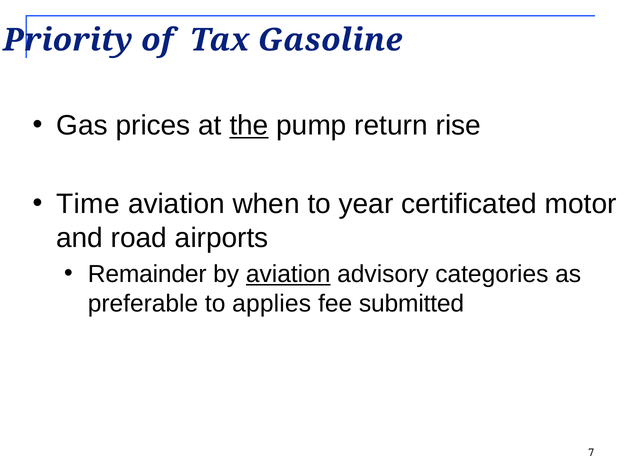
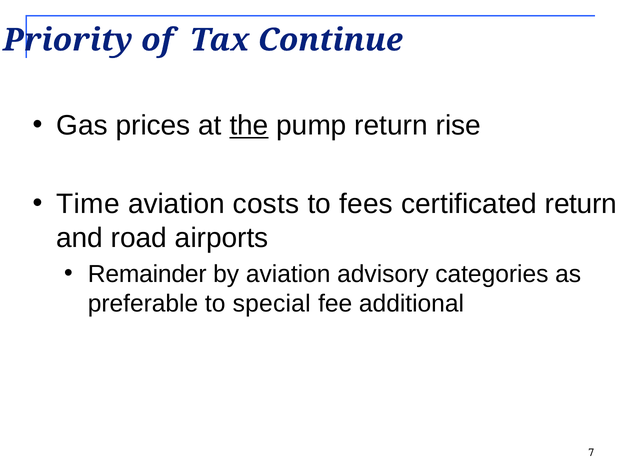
Gasoline: Gasoline -> Continue
when: when -> costs
year: year -> fees
certificated motor: motor -> return
aviation at (288, 274) underline: present -> none
applies: applies -> special
submitted: submitted -> additional
